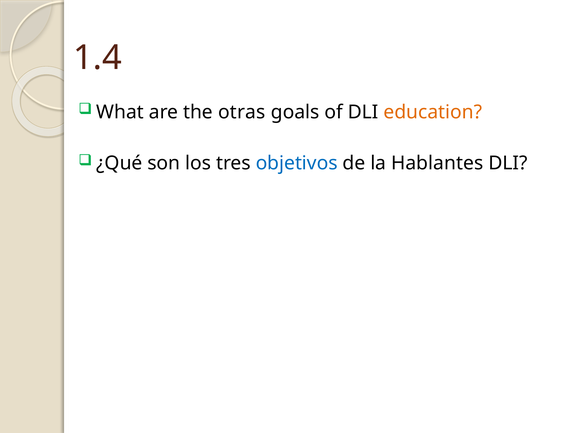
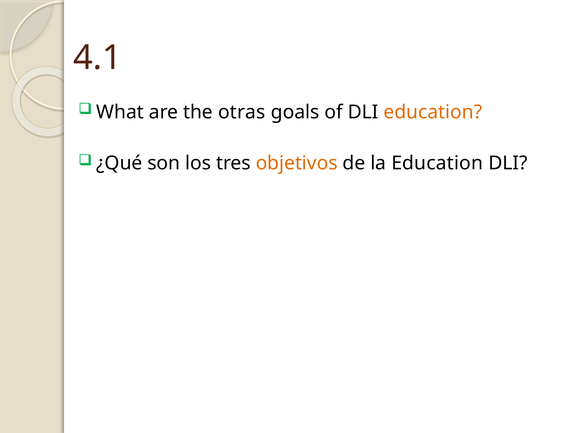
1.4: 1.4 -> 4.1
objetivos colour: blue -> orange
la Hablantes: Hablantes -> Education
